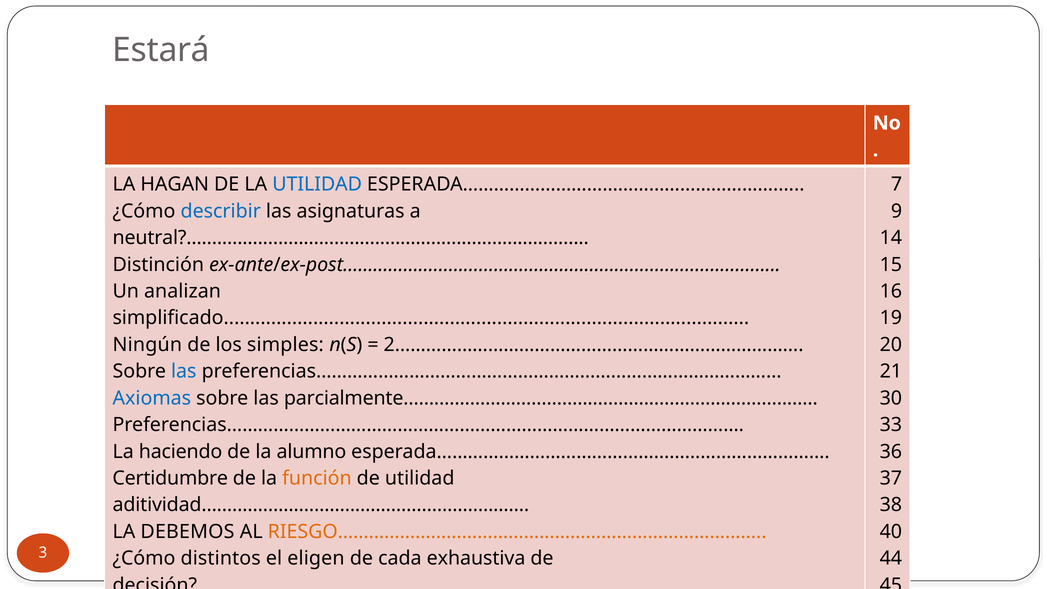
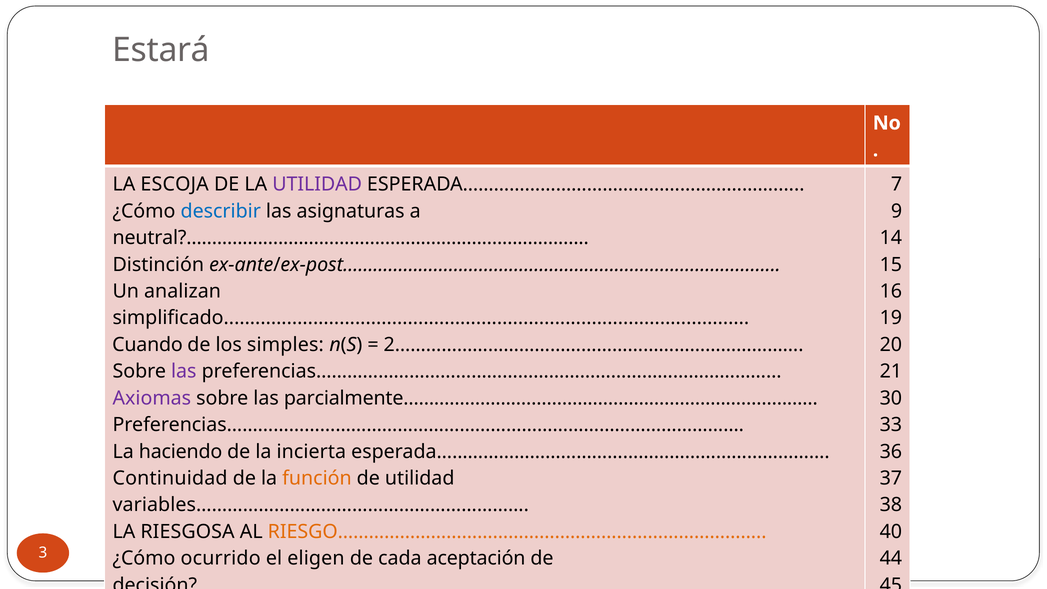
HAGAN: HAGAN -> ESCOJA
UTILIDAD at (317, 184) colour: blue -> purple
Ningún: Ningún -> Cuando
las at (184, 371) colour: blue -> purple
Axiomas colour: blue -> purple
alumno: alumno -> incierta
Certidumbre: Certidumbre -> Continuidad
aditividad………………………………………………………: aditividad……………………………………………………… -> variables………………………………………………………
DEBEMOS: DEBEMOS -> RIESGOSA
distintos: distintos -> ocurrido
exhaustiva: exhaustiva -> aceptación
